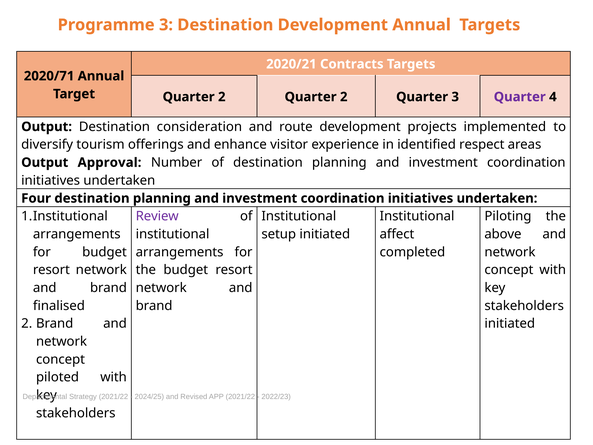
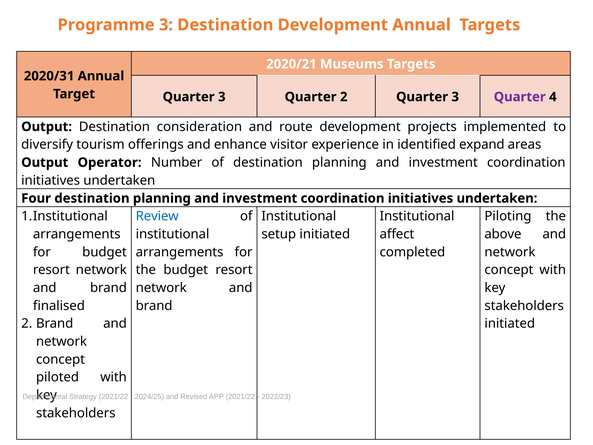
Contracts: Contracts -> Museums
2020/71: 2020/71 -> 2020/31
2 at (222, 97): 2 -> 3
respect: respect -> expand
Approval: Approval -> Operator
Review colour: purple -> blue
